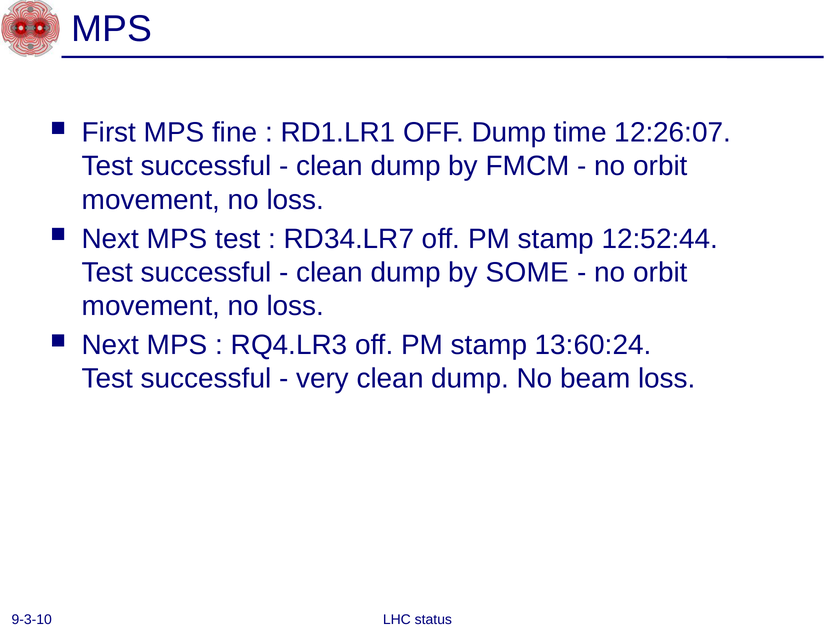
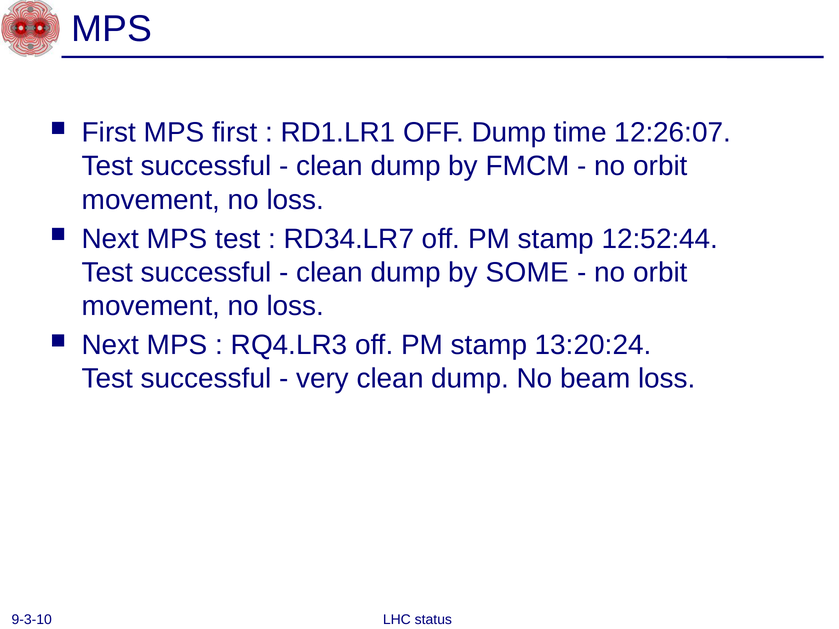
MPS fine: fine -> first
13:60:24: 13:60:24 -> 13:20:24
